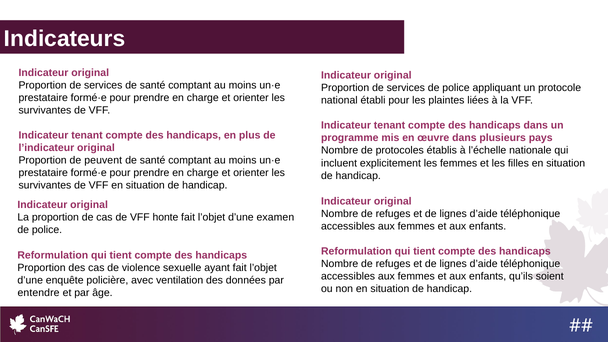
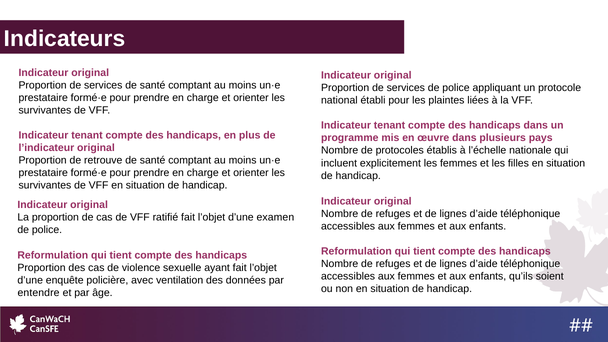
peuvent: peuvent -> retrouve
honte: honte -> ratifié
